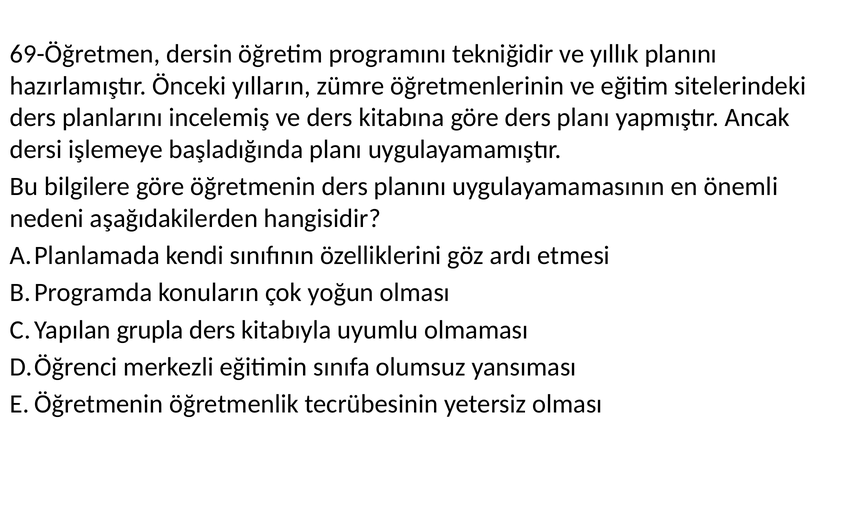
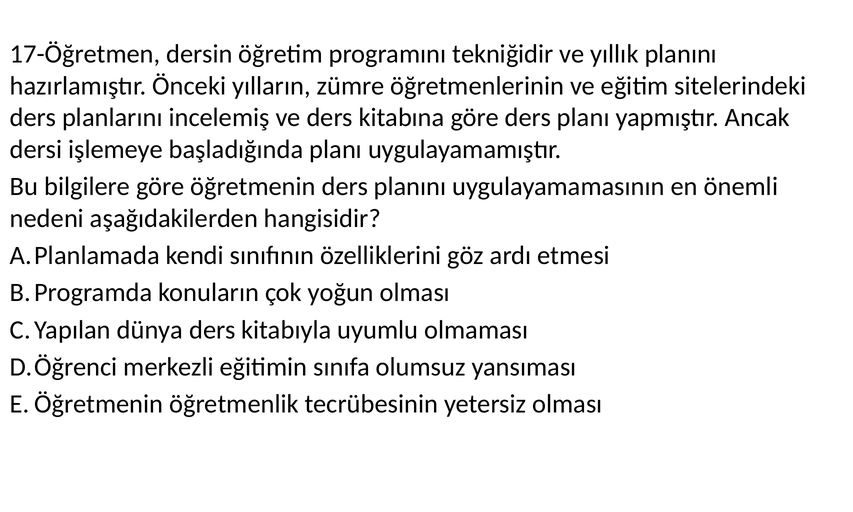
69-Öğretmen: 69-Öğretmen -> 17-Öğretmen
grupla: grupla -> dünya
